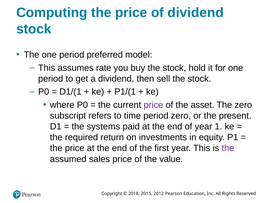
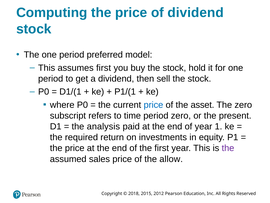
assumes rate: rate -> first
price at (153, 105) colour: purple -> blue
systems: systems -> analysis
value: value -> allow
